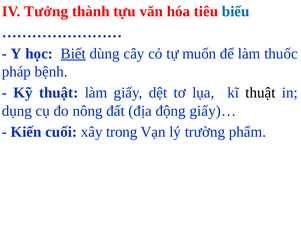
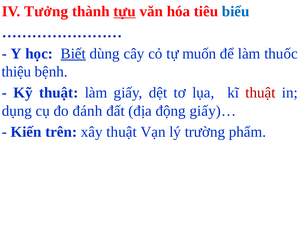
tựu underline: none -> present
pháp: pháp -> thiệu
thuật at (260, 93) colour: black -> red
nông: nông -> đánh
cuối: cuối -> trên
xây trong: trong -> thuật
